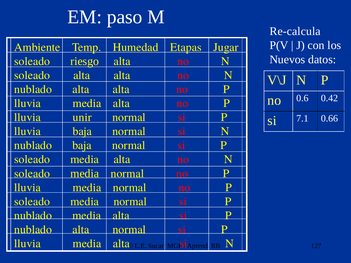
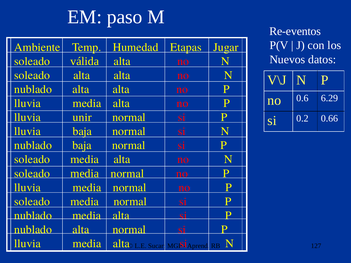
Re-calcula: Re-calcula -> Re-eventos
riesgo: riesgo -> válida
0.42: 0.42 -> 6.29
7.1: 7.1 -> 0.2
